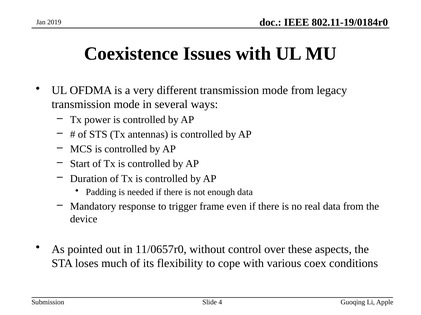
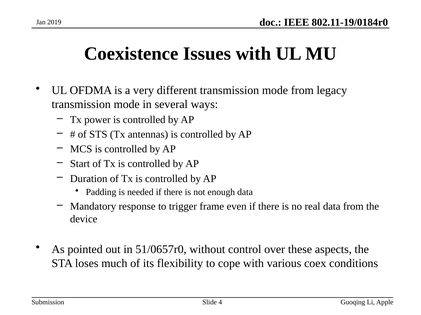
11/0657r0: 11/0657r0 -> 51/0657r0
